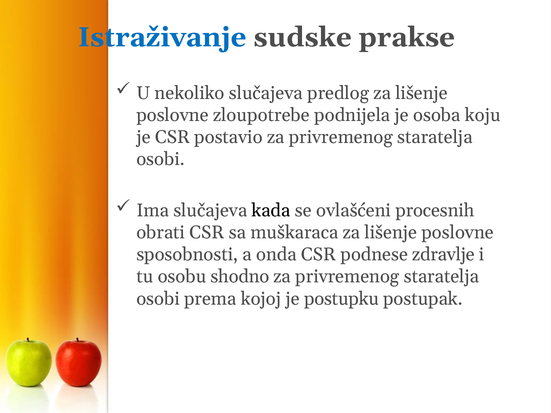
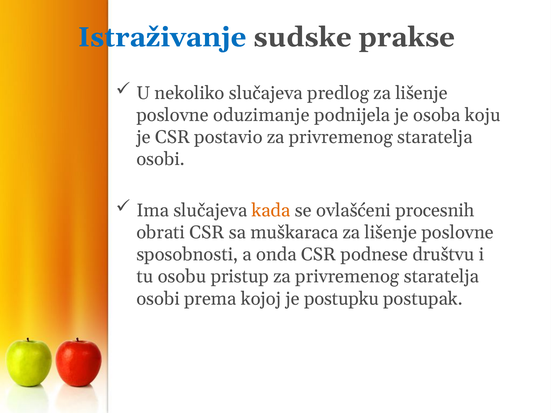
zloupotrebe: zloupotrebe -> oduzimanje
kada colour: black -> orange
zdravlje: zdravlje -> društvu
shodno: shodno -> pristup
